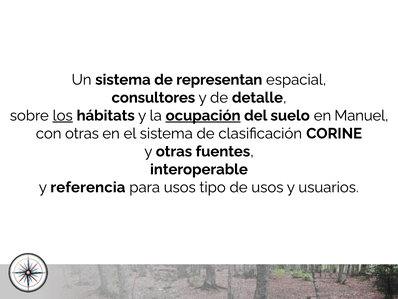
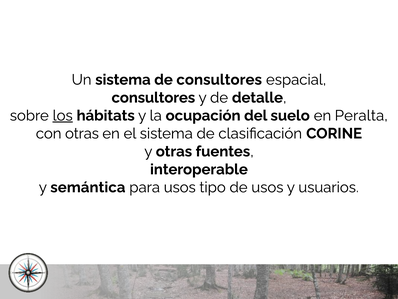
de representan: representan -> consultores
ocupación underline: present -> none
Manuel: Manuel -> Peralta
referencia: referencia -> semántica
